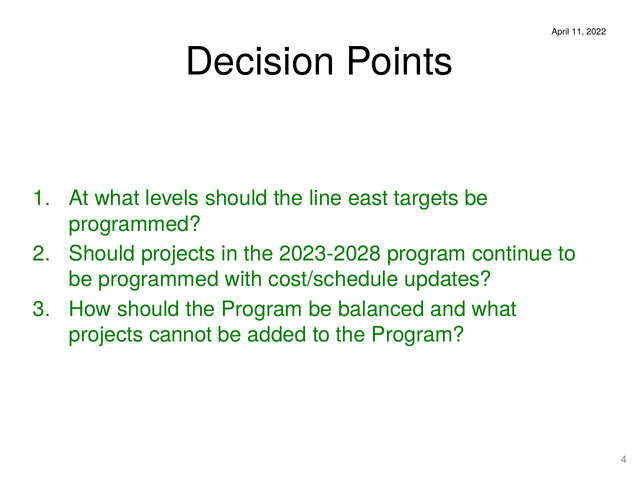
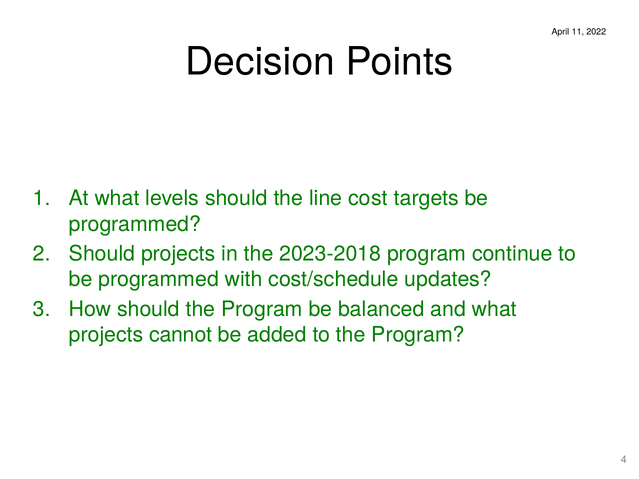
east: east -> cost
2023-2028: 2023-2028 -> 2023-2018
